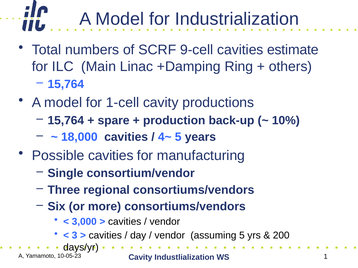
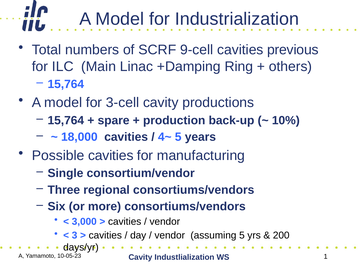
estimate: estimate -> previous
1-cell: 1-cell -> 3-cell
